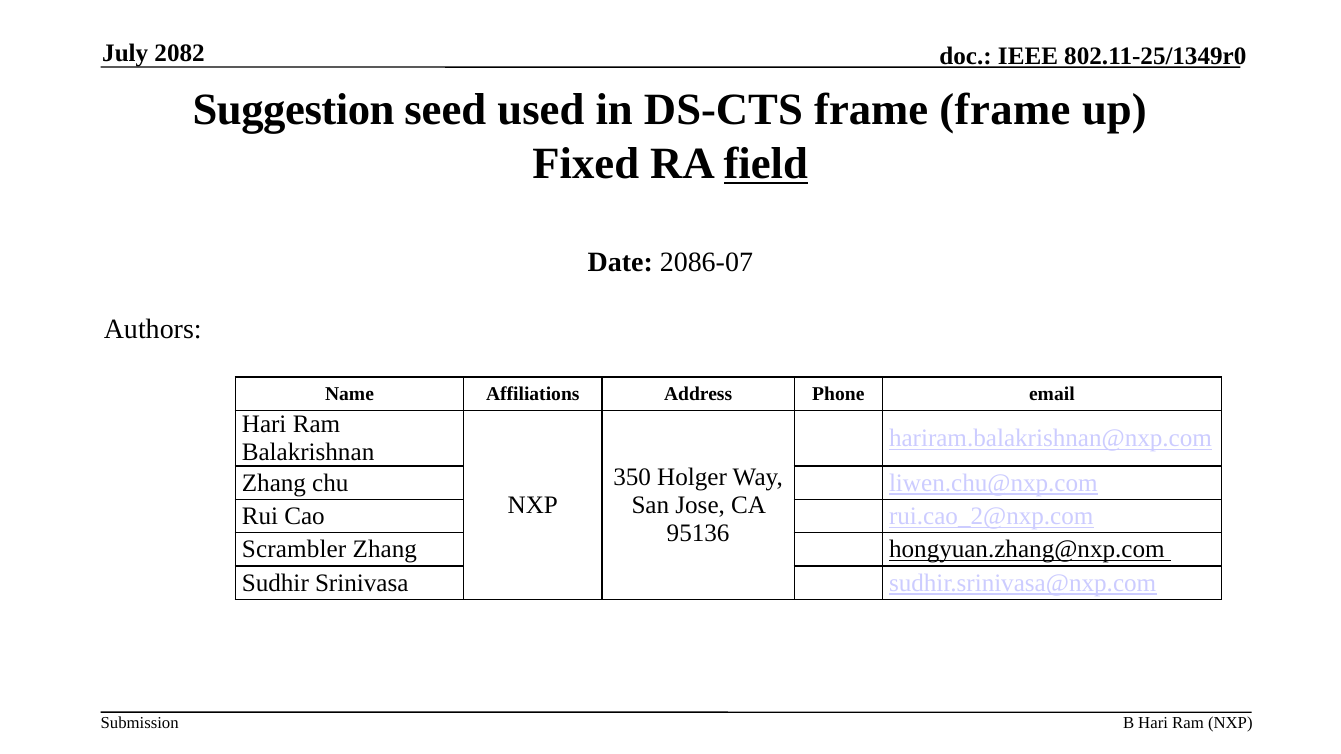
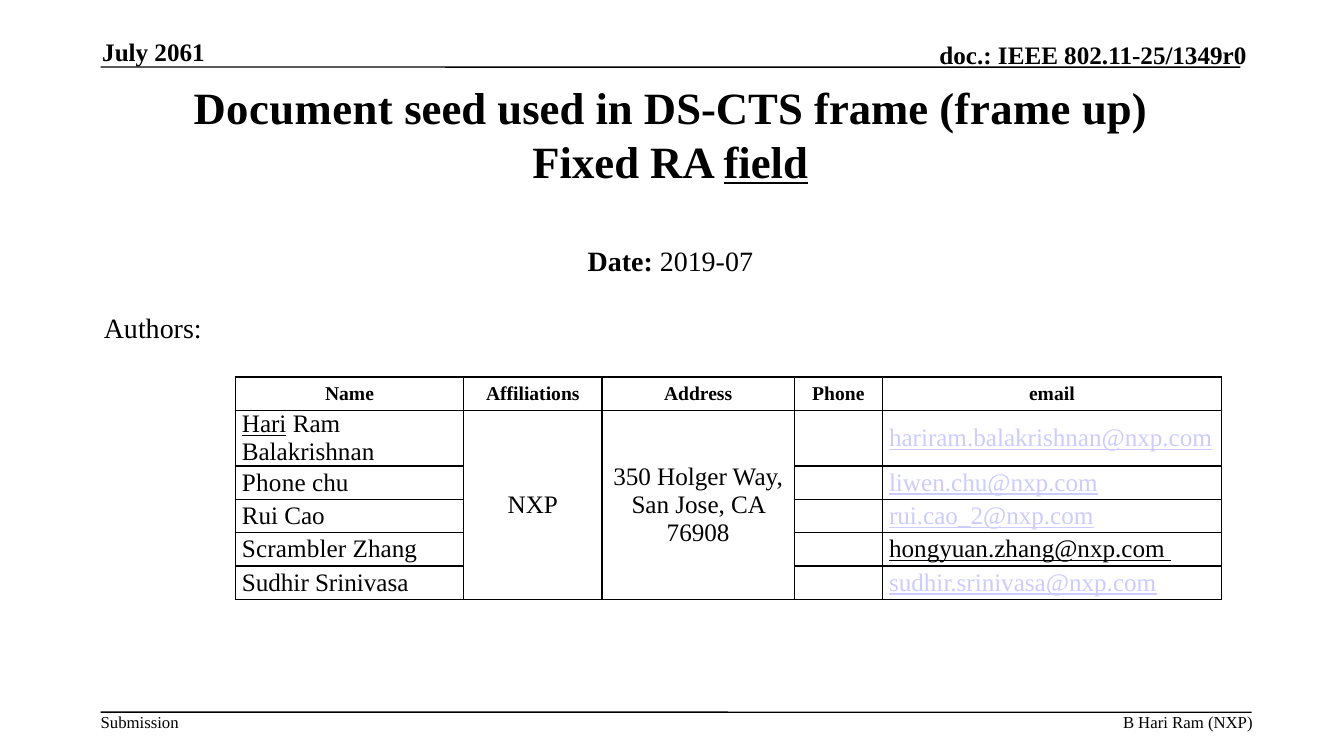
2082: 2082 -> 2061
Suggestion: Suggestion -> Document
2086-07: 2086-07 -> 2019-07
Hari at (264, 425) underline: none -> present
Zhang at (274, 483): Zhang -> Phone
95136: 95136 -> 76908
